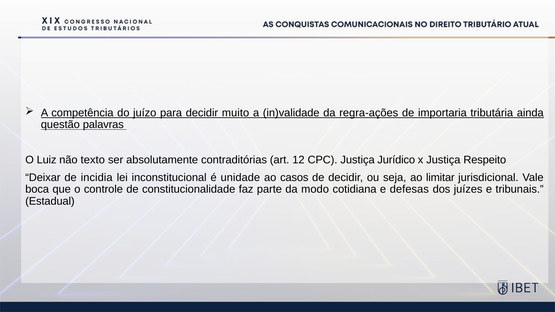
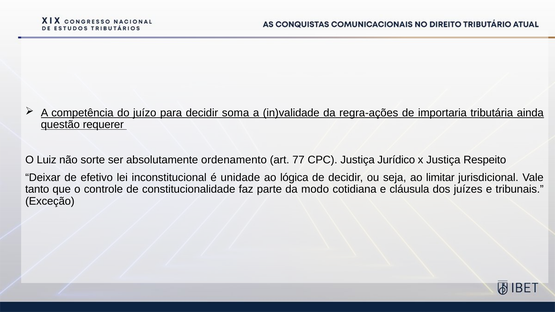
muito: muito -> soma
palavras: palavras -> requerer
texto: texto -> sorte
contraditórias: contraditórias -> ordenamento
12: 12 -> 77
incidia: incidia -> efetivo
casos: casos -> lógica
boca: boca -> tanto
defesas: defesas -> cláusula
Estadual: Estadual -> Exceção
